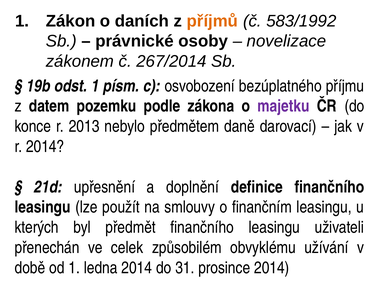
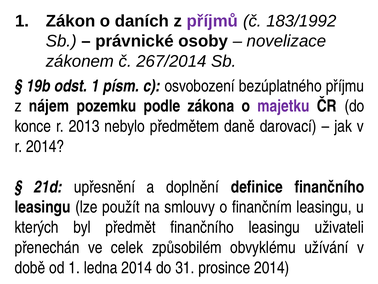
příjmů colour: orange -> purple
583/1992: 583/1992 -> 183/1992
datem: datem -> nájem
